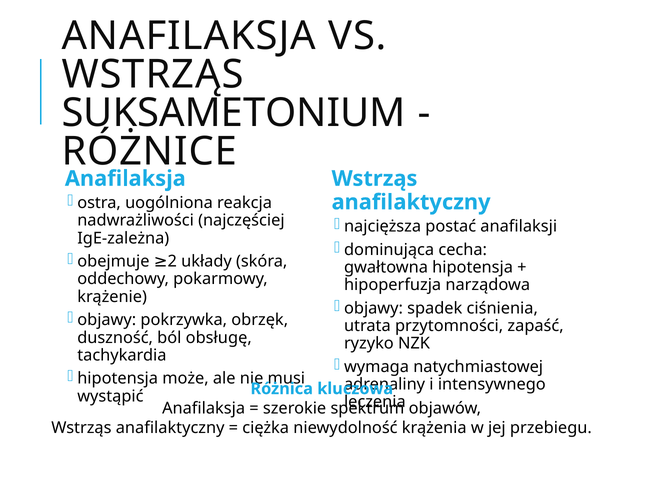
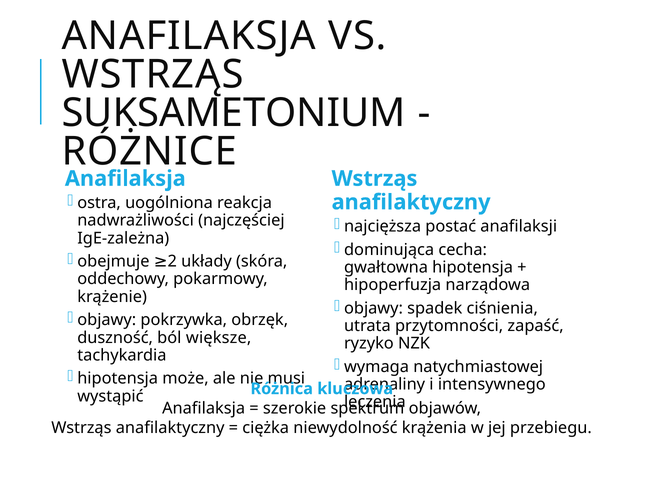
obsługę: obsługę -> większe
